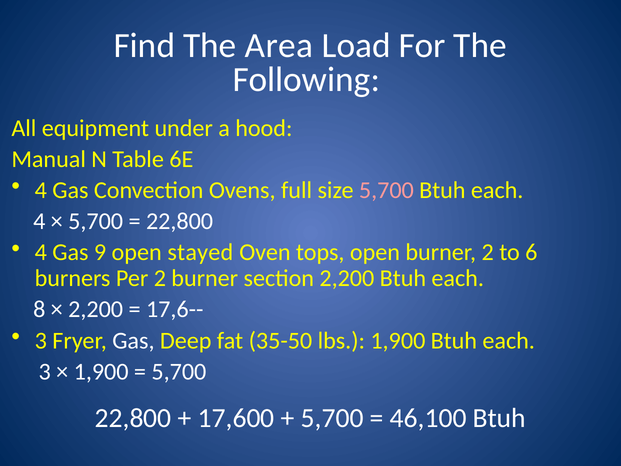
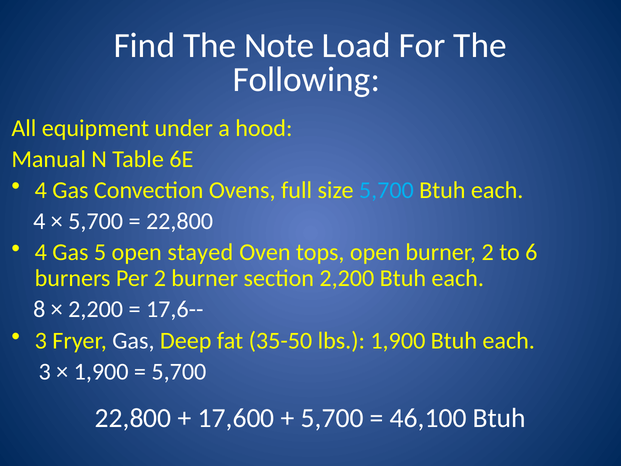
Area: Area -> Note
5,700 at (386, 190) colour: pink -> light blue
9: 9 -> 5
